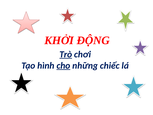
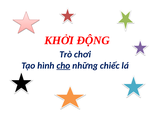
Trò underline: present -> none
